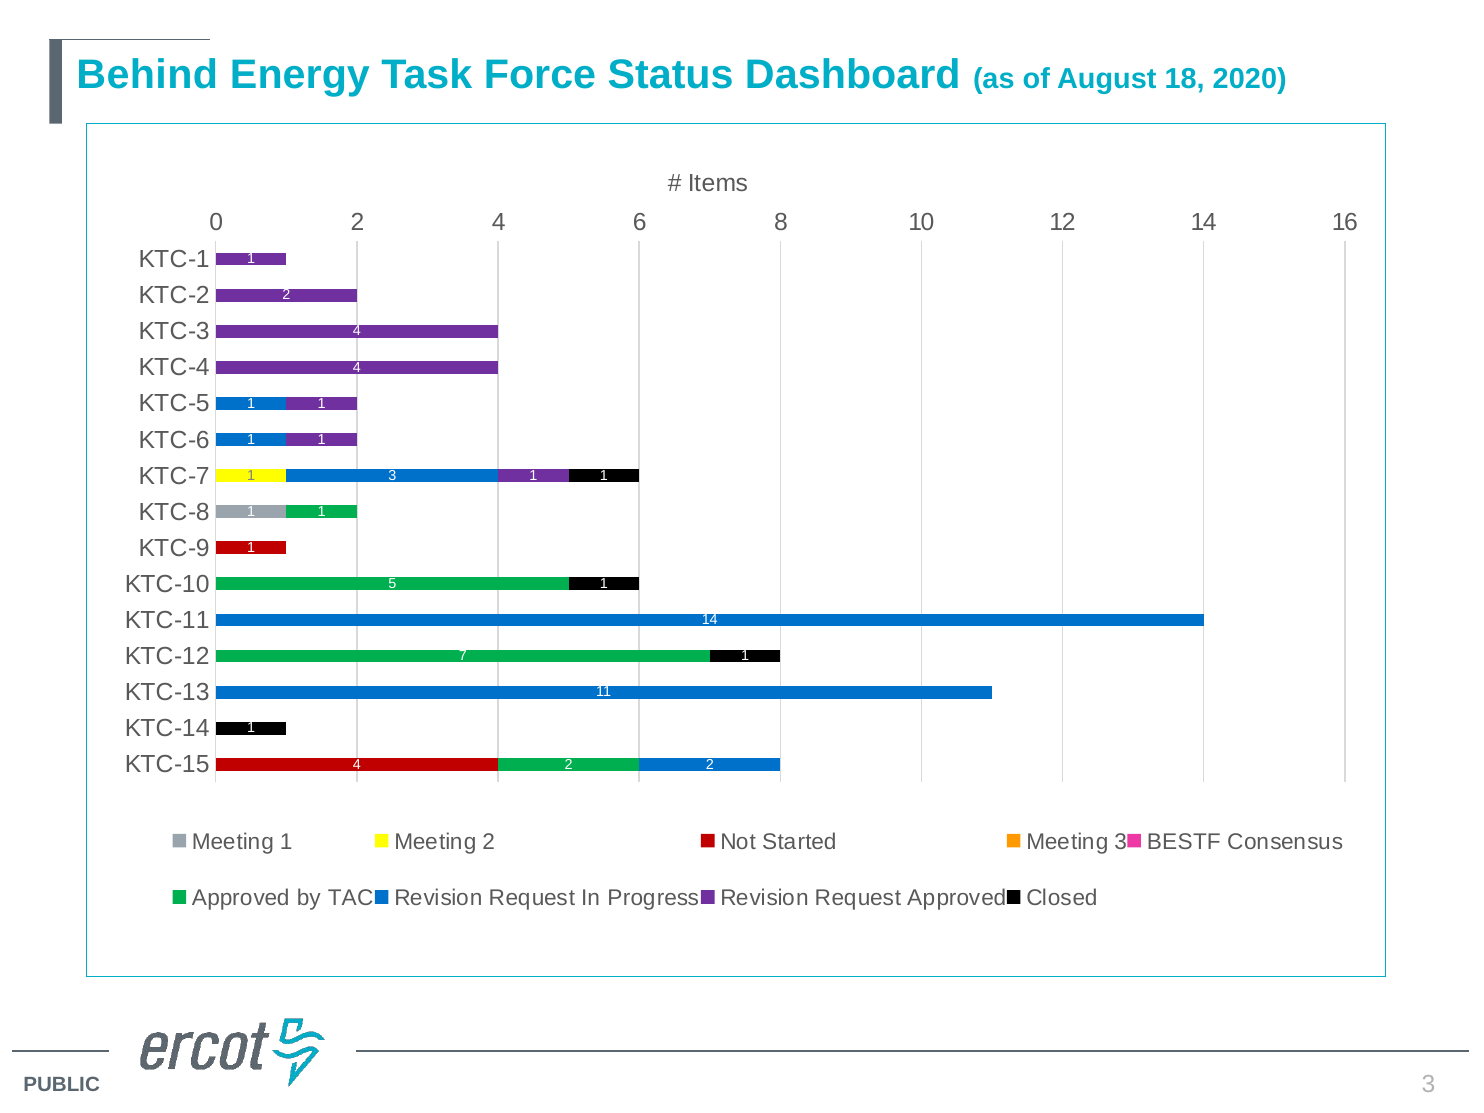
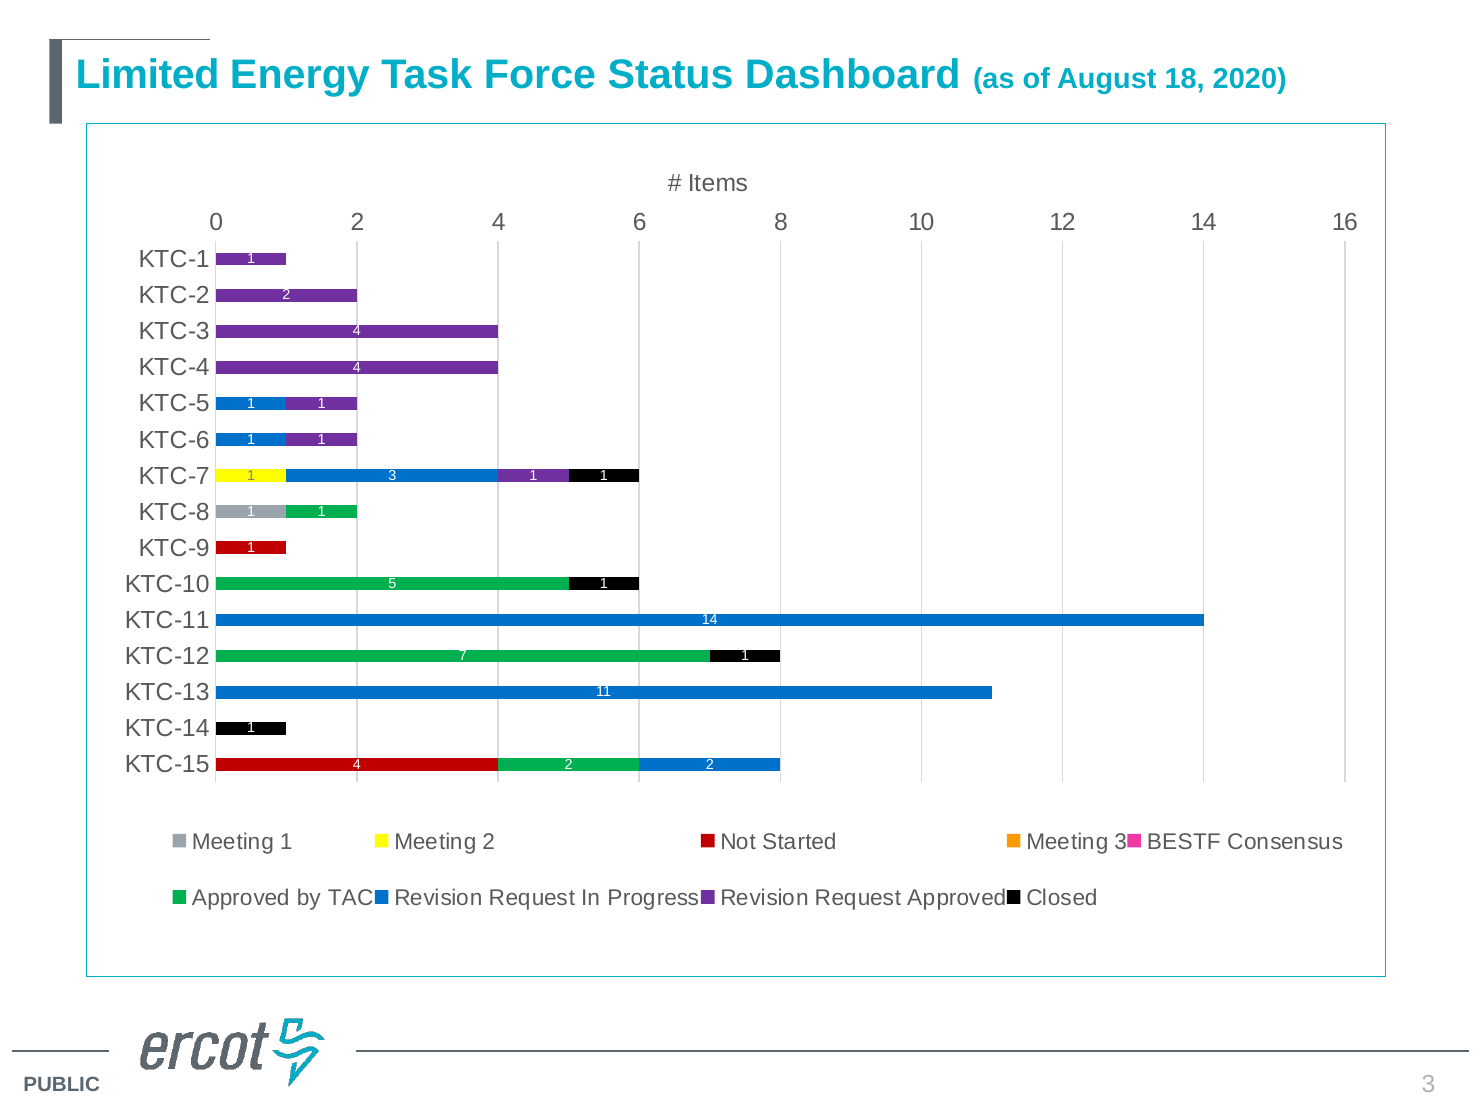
Behind: Behind -> Limited
